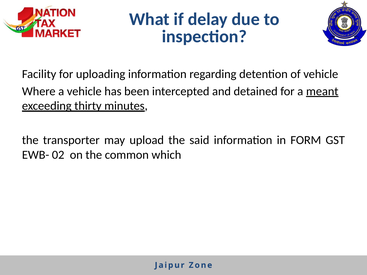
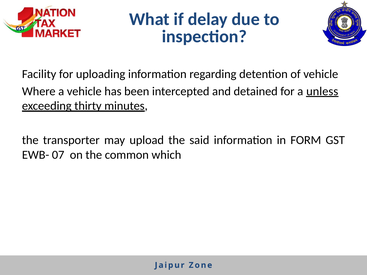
meant: meant -> unless
02: 02 -> 07
